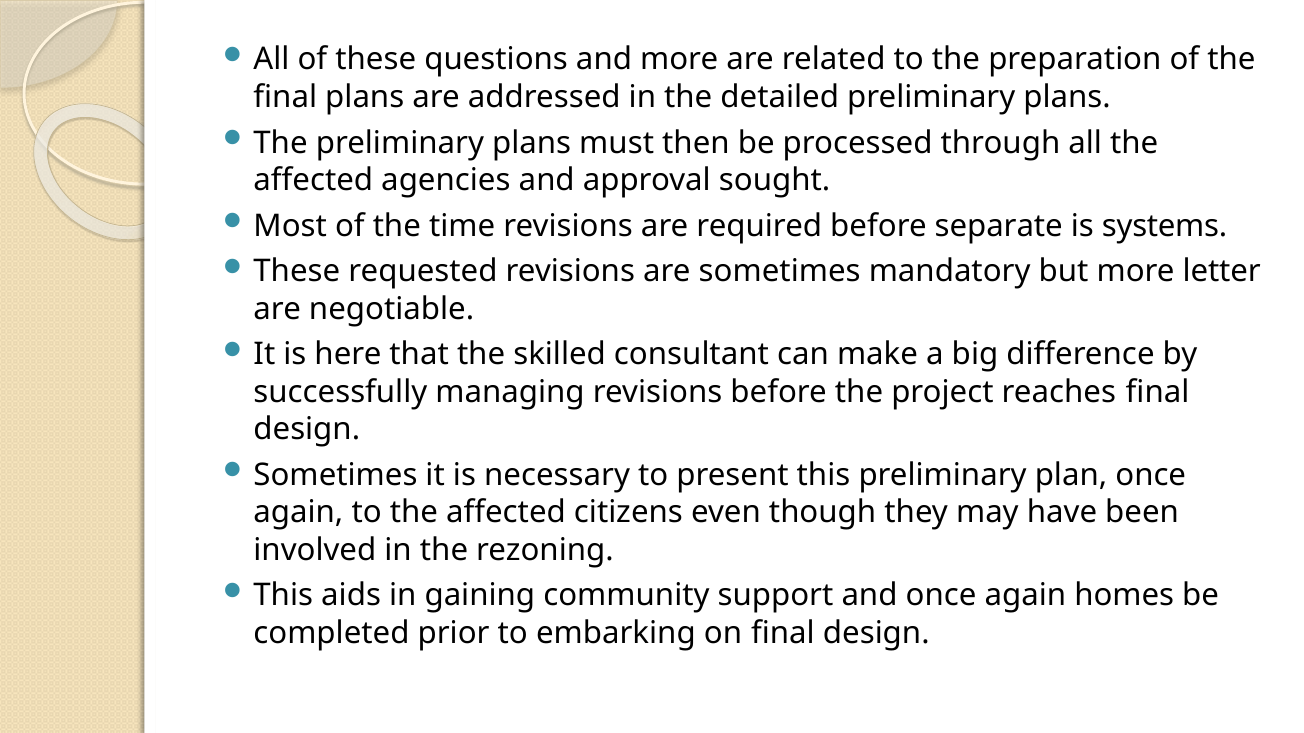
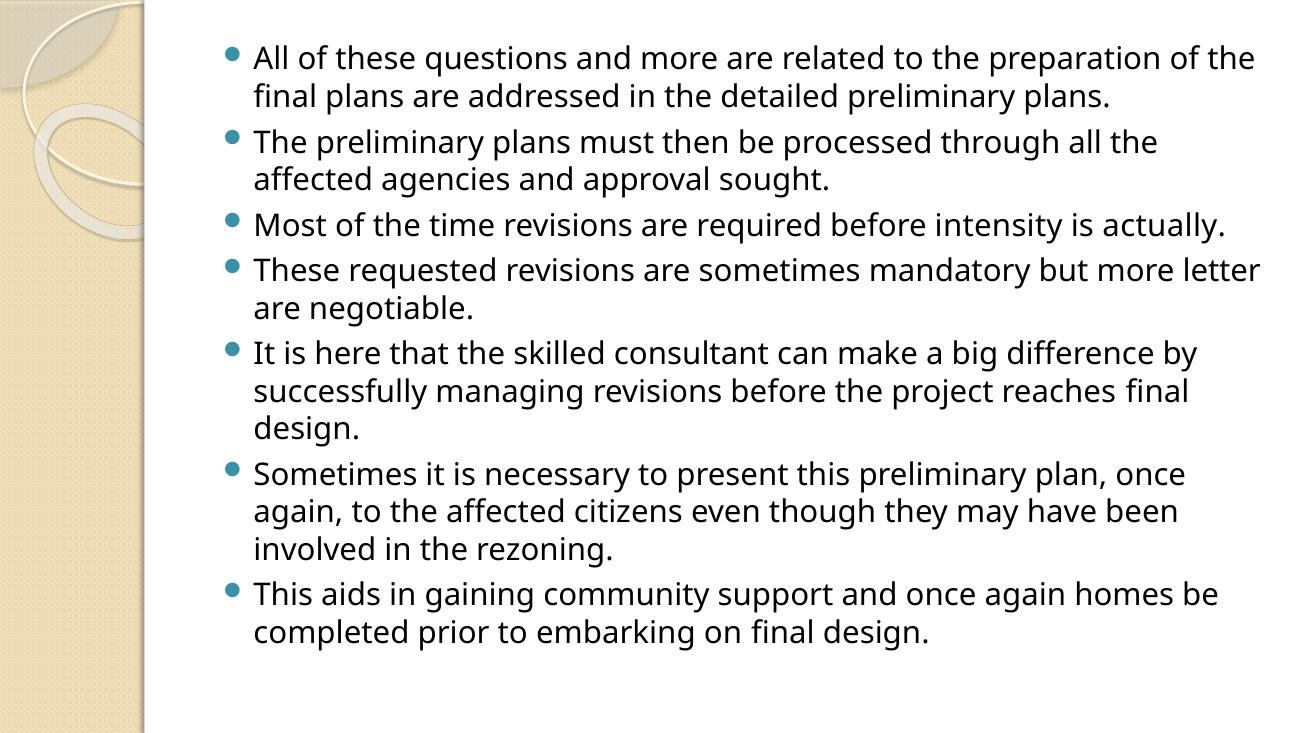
separate: separate -> intensity
systems: systems -> actually
